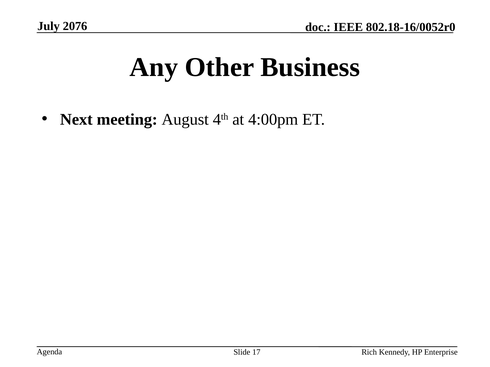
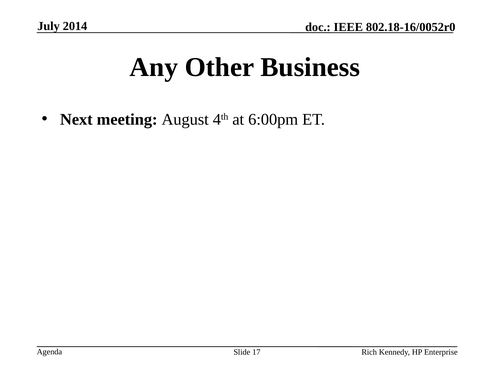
2076: 2076 -> 2014
4:00pm: 4:00pm -> 6:00pm
